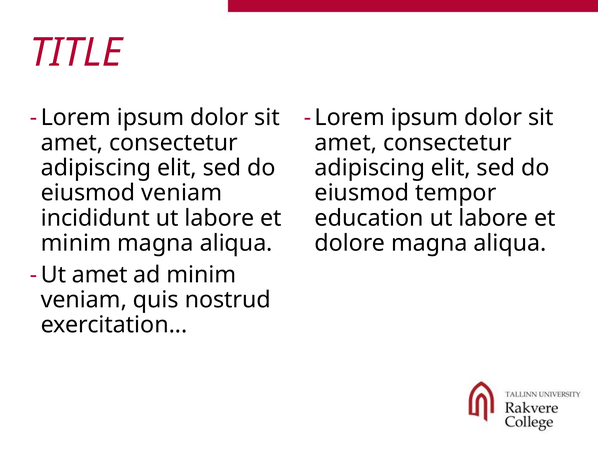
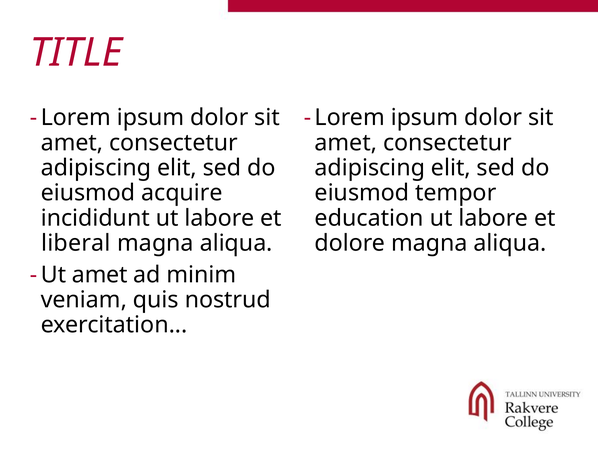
eiusmod veniam: veniam -> acquire
minim at (76, 243): minim -> liberal
